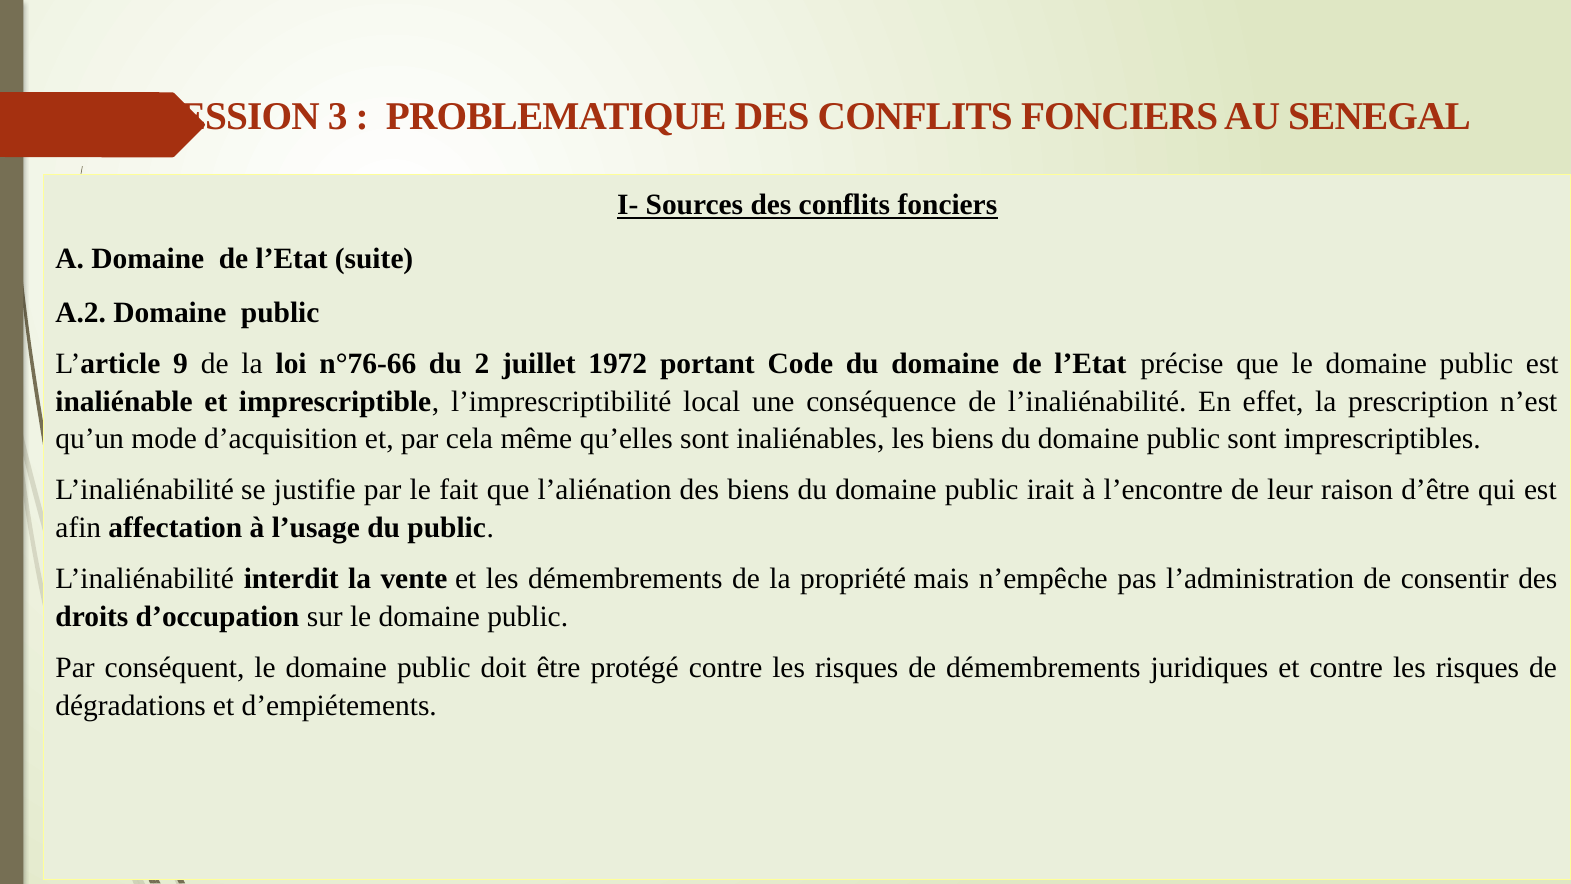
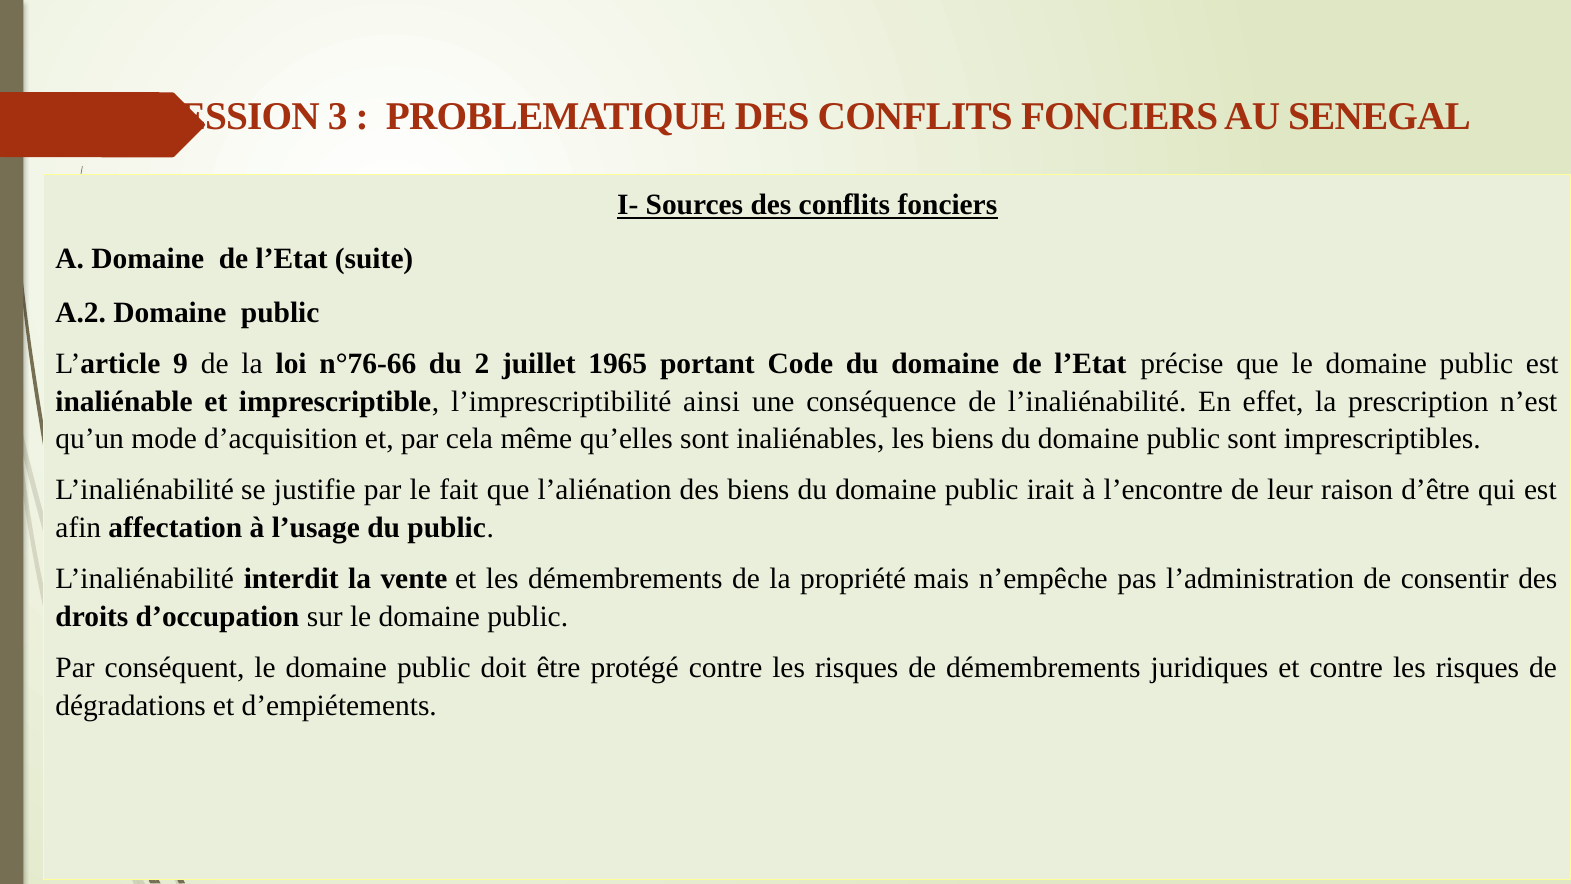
1972: 1972 -> 1965
local: local -> ainsi
